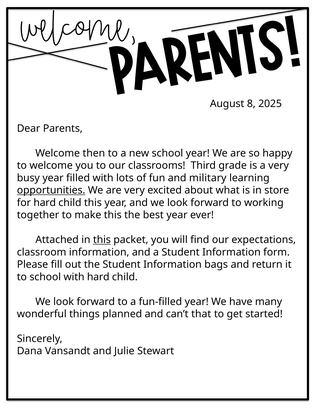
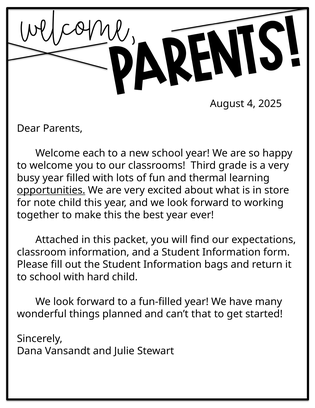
8: 8 -> 4
then: then -> each
military: military -> thermal
for hard: hard -> note
this at (102, 240) underline: present -> none
